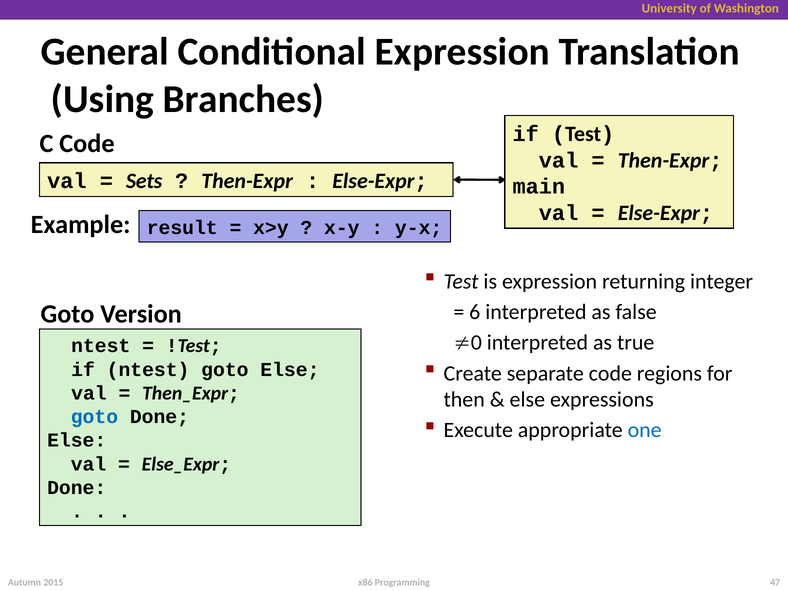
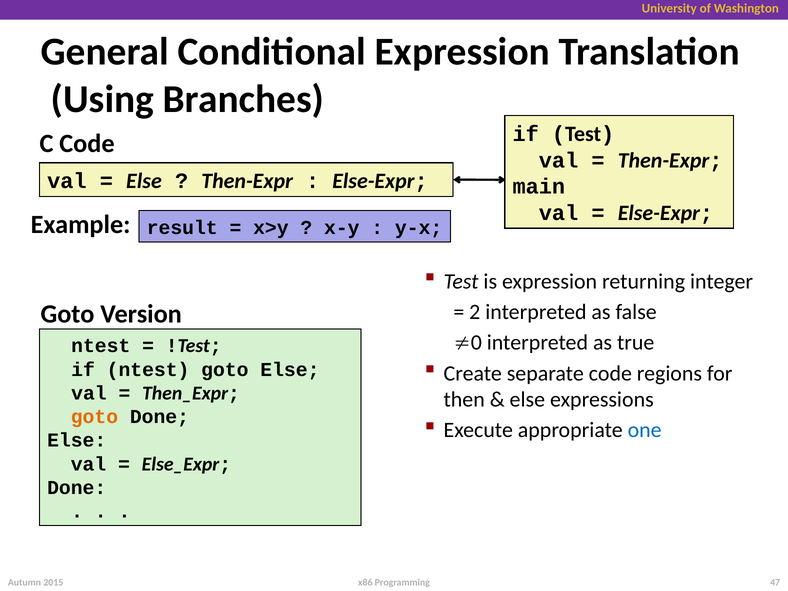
Sets at (144, 181): Sets -> Else
6: 6 -> 2
goto at (94, 417) colour: blue -> orange
